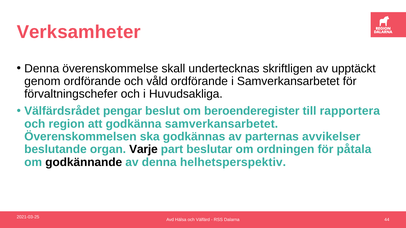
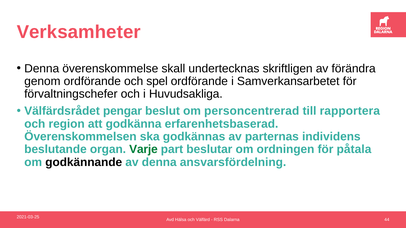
upptäckt: upptäckt -> förändra
våld: våld -> spel
beroenderegister: beroenderegister -> personcentrerad
godkänna samverkansarbetet: samverkansarbetet -> erfarenhetsbaserad
avvikelser: avvikelser -> individens
Varje colour: black -> green
helhetsperspektiv: helhetsperspektiv -> ansvarsfördelning
